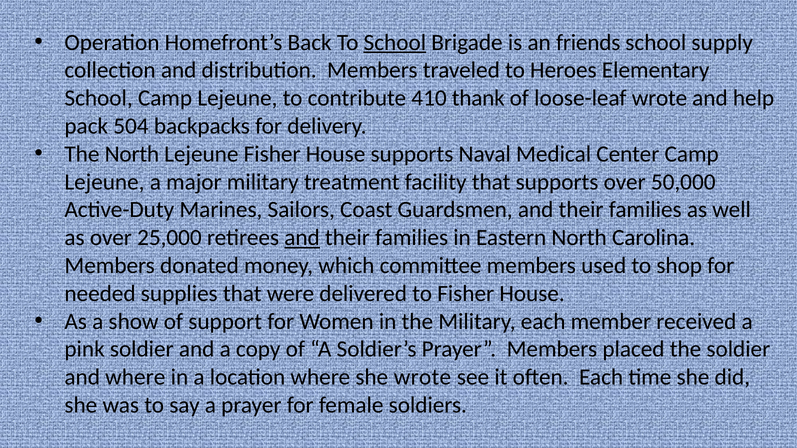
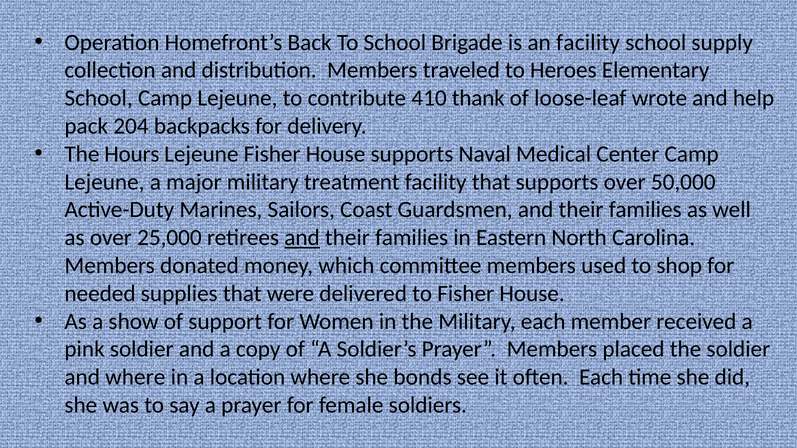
School at (395, 42) underline: present -> none
an friends: friends -> facility
504: 504 -> 204
The North: North -> Hours
she wrote: wrote -> bonds
